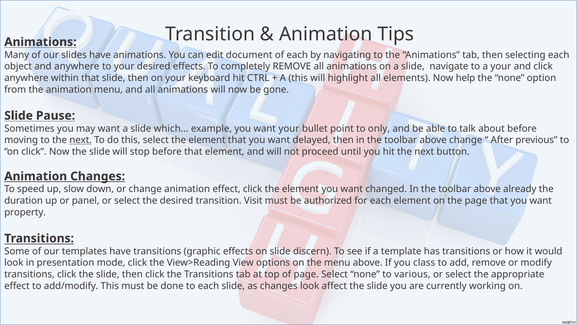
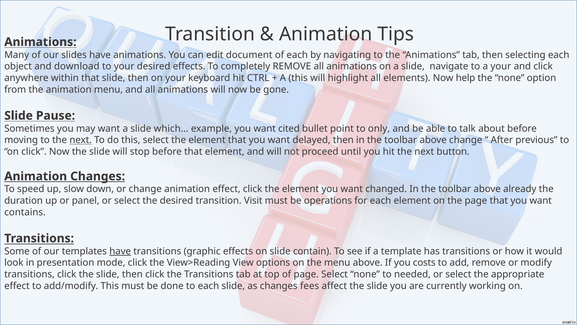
and anywhere: anywhere -> download
want your: your -> cited
authorized: authorized -> operations
property: property -> contains
have at (120, 251) underline: none -> present
discern: discern -> contain
class: class -> costs
various: various -> needed
changes look: look -> fees
